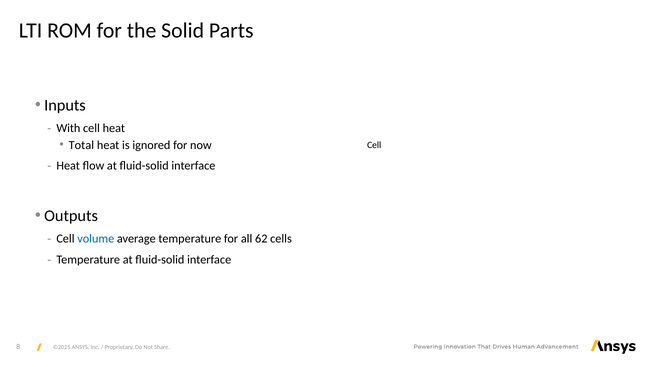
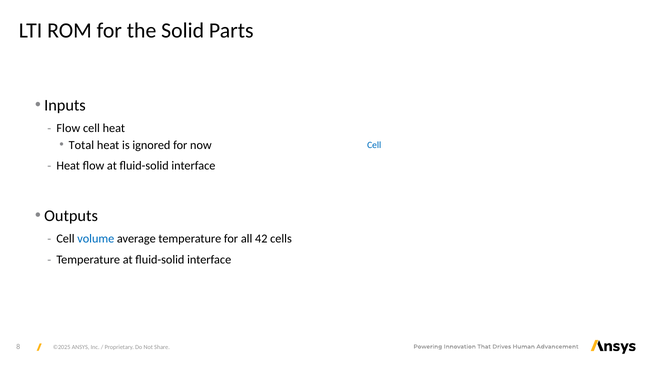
With at (68, 128): With -> Flow
Cell at (374, 145) colour: black -> blue
62: 62 -> 42
